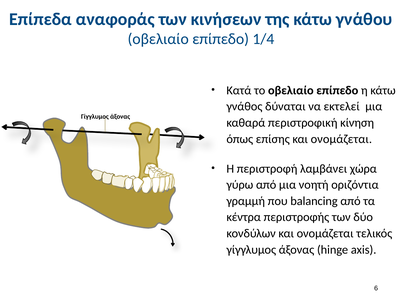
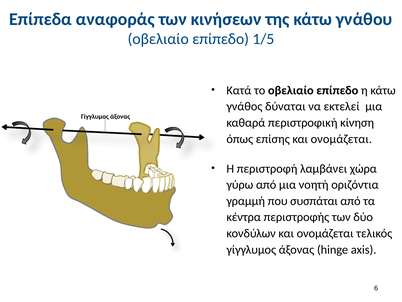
1/4: 1/4 -> 1/5
balancing: balancing -> συσπάται
